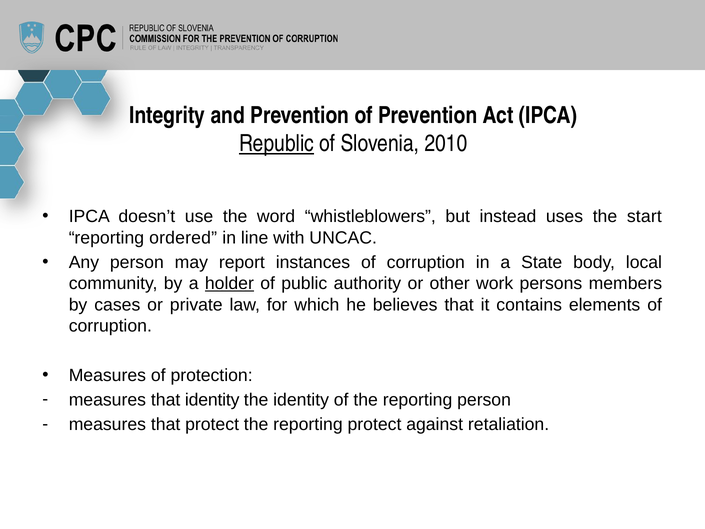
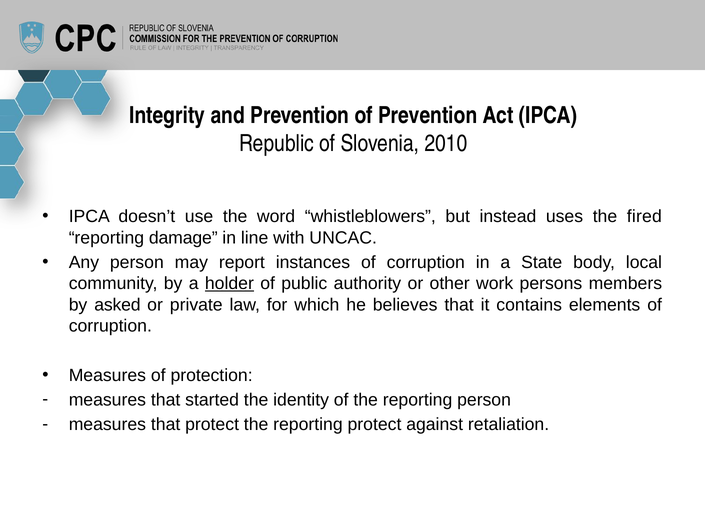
Republic underline: present -> none
start: start -> fired
ordered: ordered -> damage
cases: cases -> asked
that identity: identity -> started
